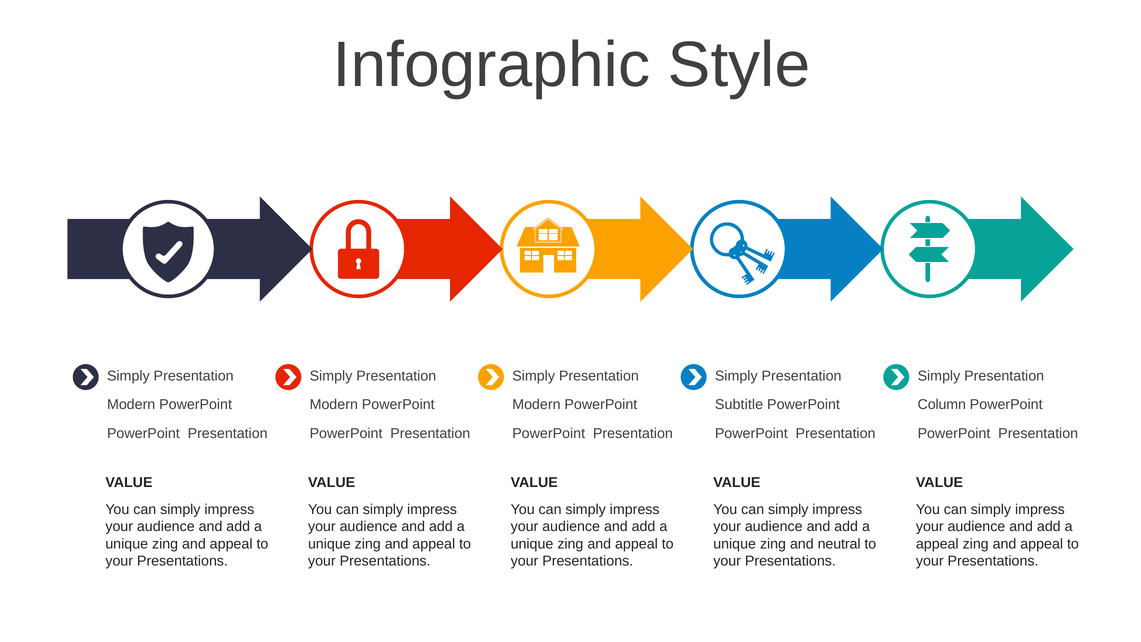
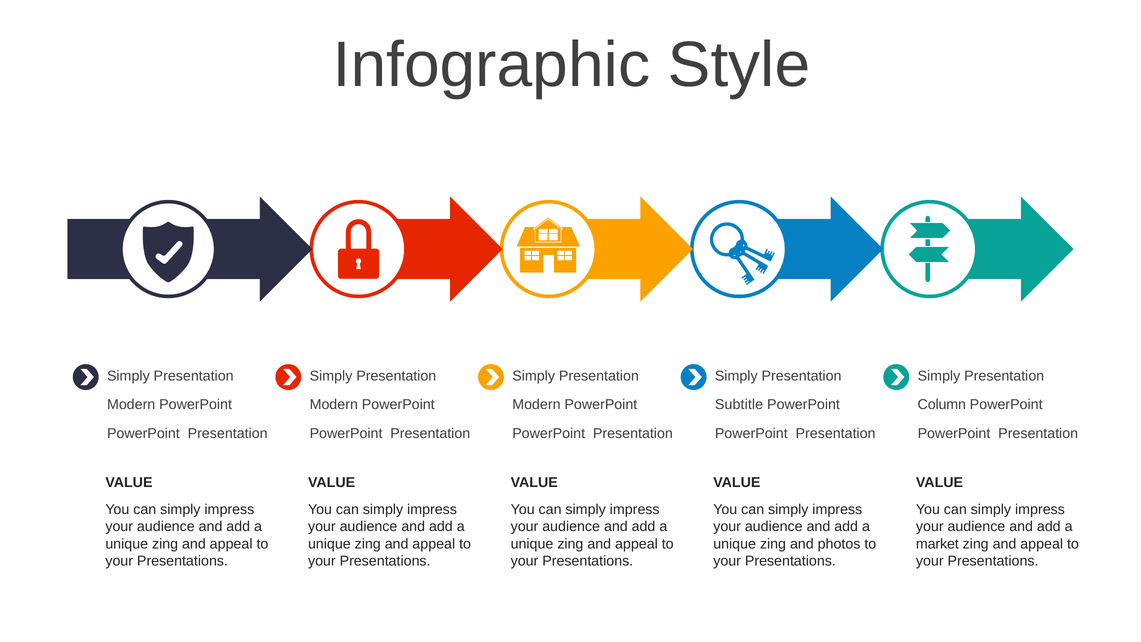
neutral: neutral -> photos
appeal at (937, 544): appeal -> market
